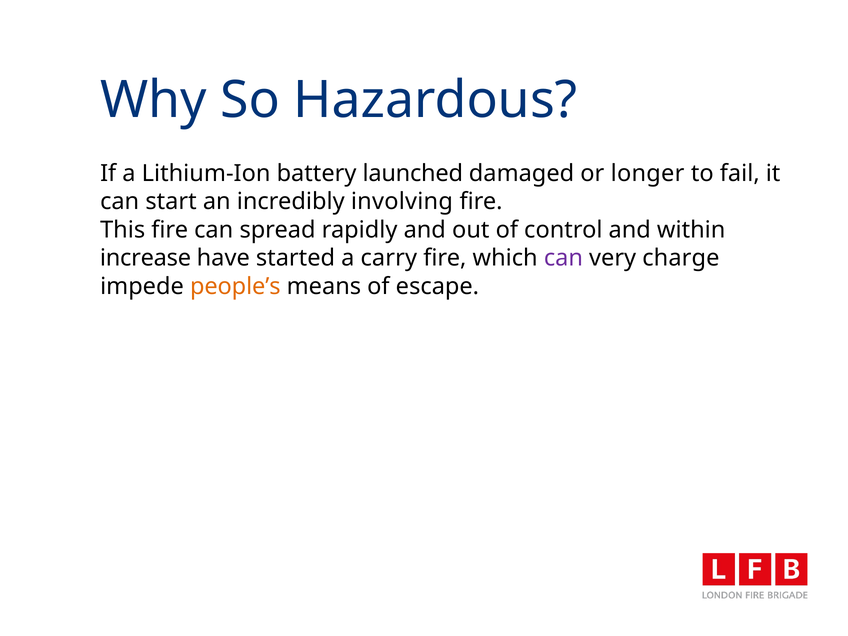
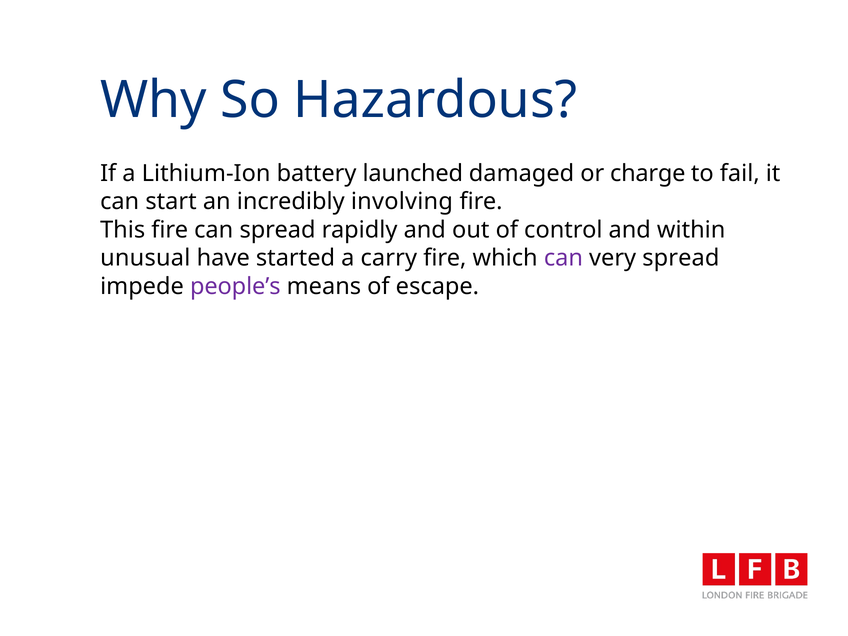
longer: longer -> charge
increase: increase -> unusual
very charge: charge -> spread
people’s colour: orange -> purple
